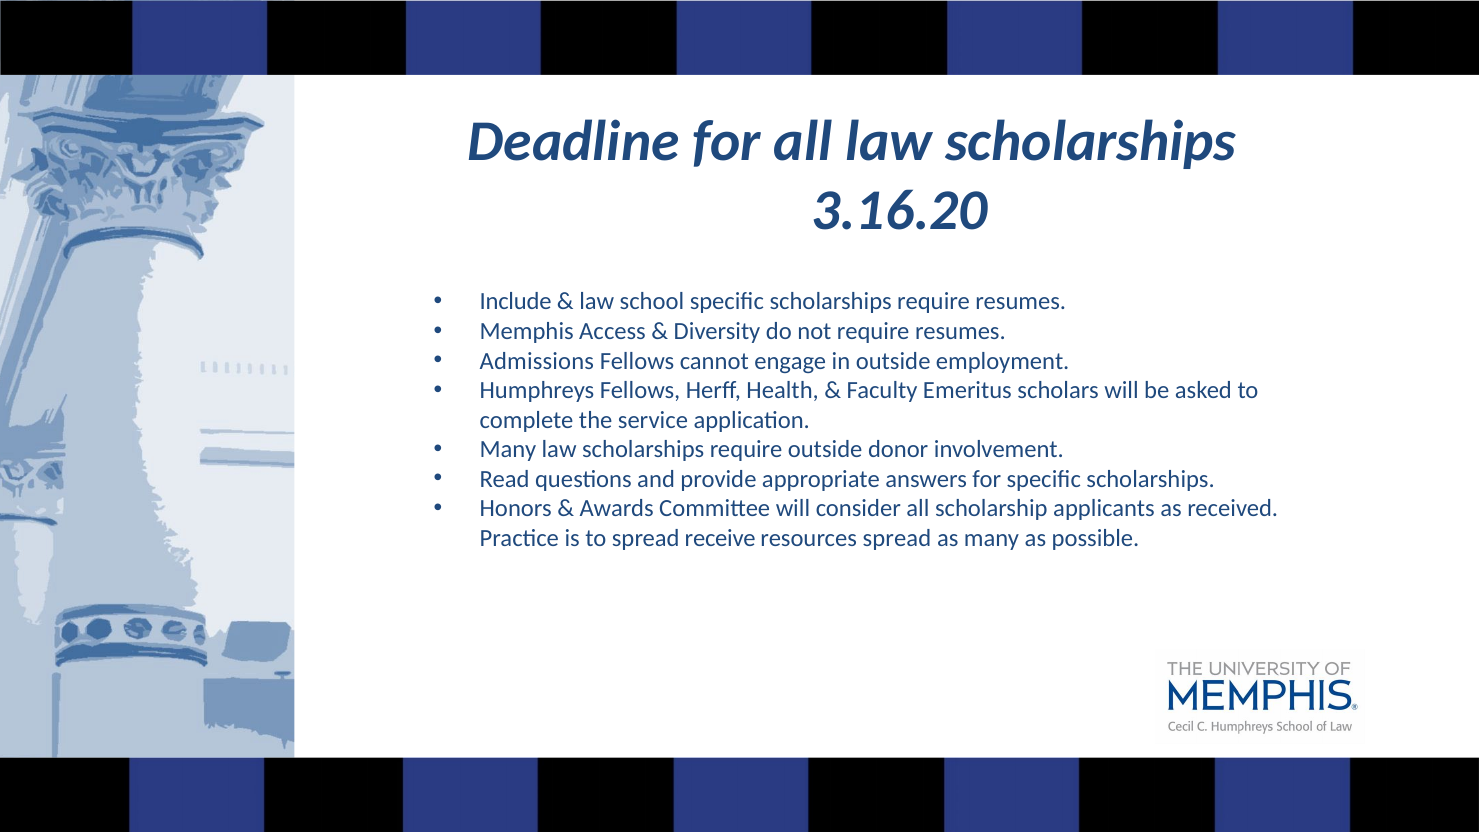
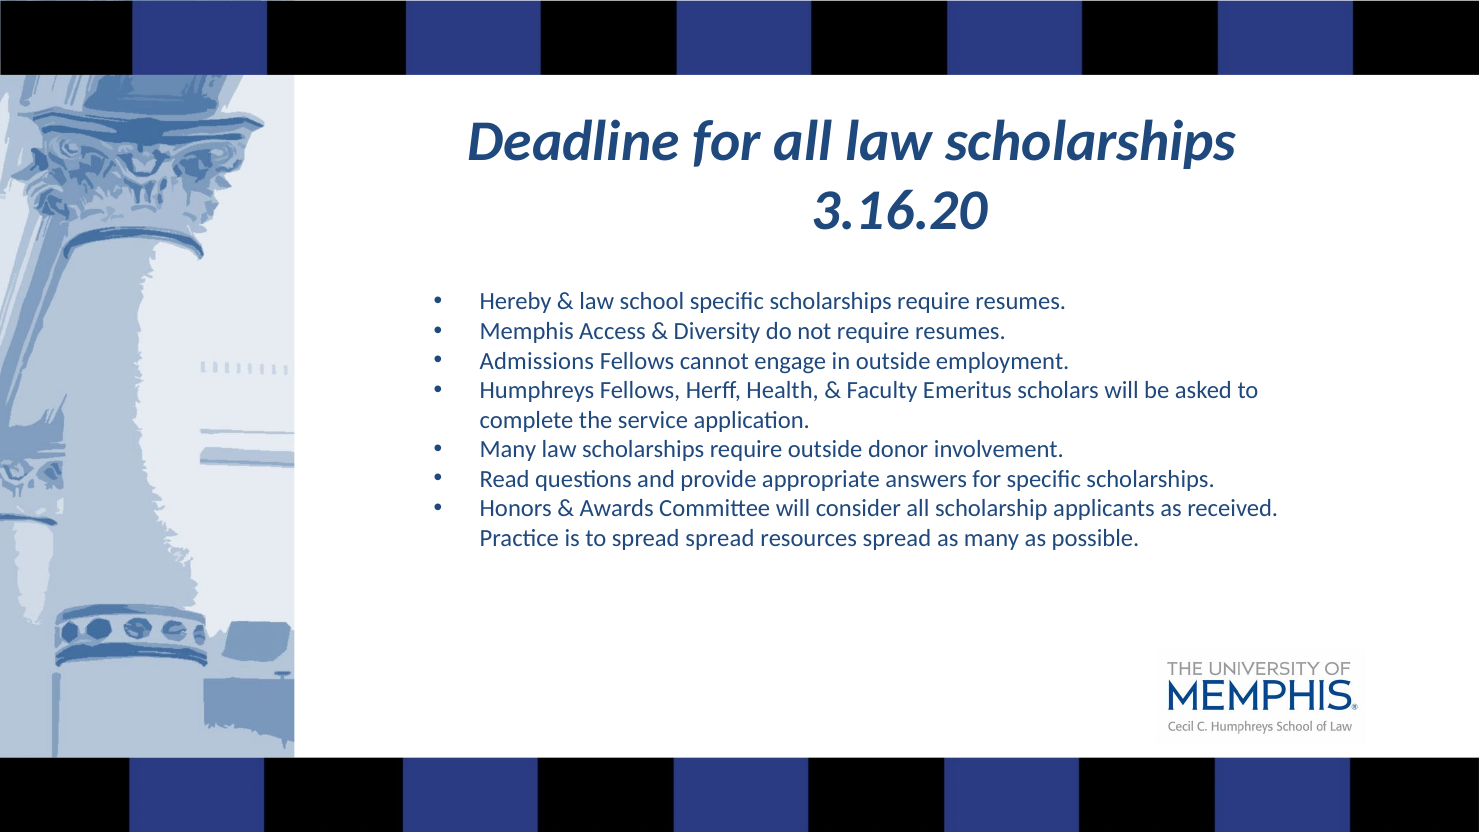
Include: Include -> Hereby
spread receive: receive -> spread
